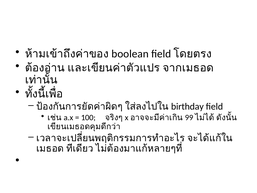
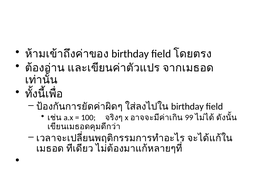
boolean at (130, 54): boolean -> birthday
